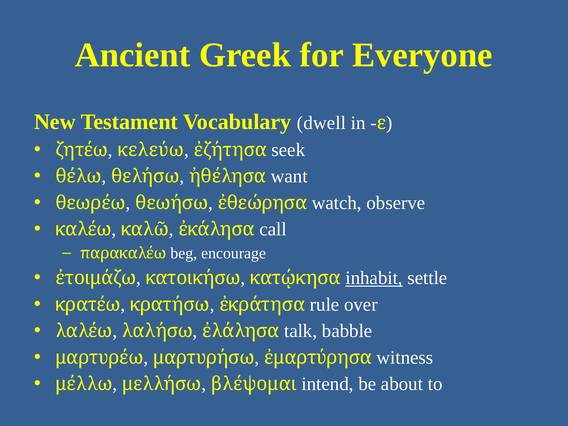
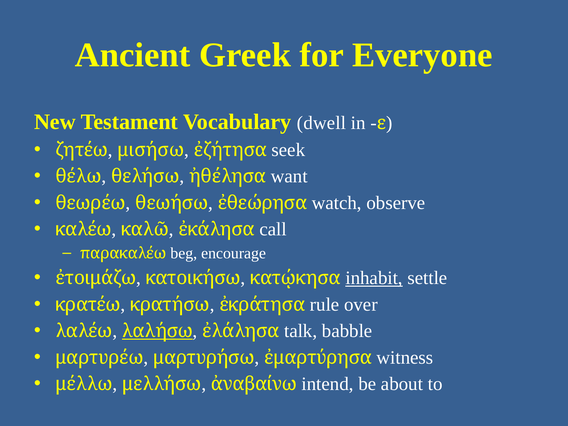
κελεύω: κελεύω -> μισήσω
λαλήσω underline: none -> present
βλέψομαι: βλέψομαι -> ἀναβαίνω
